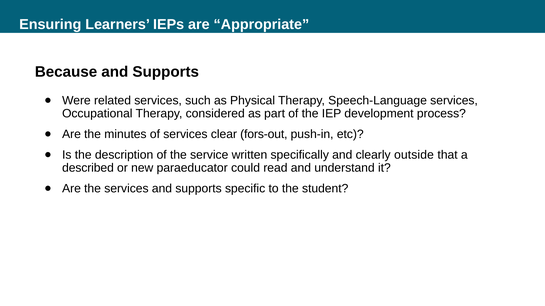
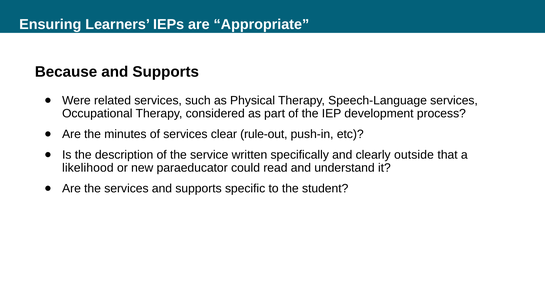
fors-out: fors-out -> rule-out
described: described -> likelihood
